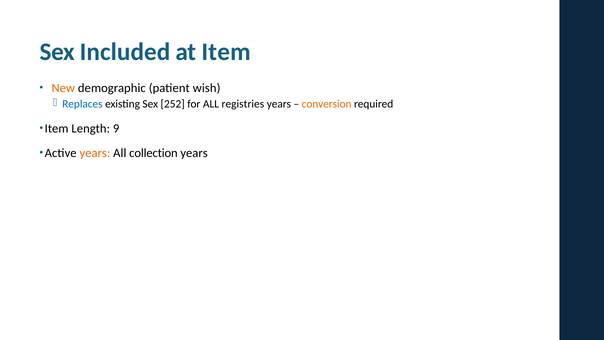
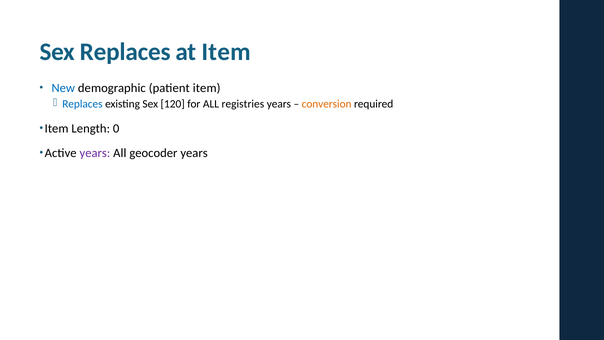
Sex Included: Included -> Replaces
New colour: orange -> blue
patient wish: wish -> item
252: 252 -> 120
9: 9 -> 0
years at (95, 153) colour: orange -> purple
collection: collection -> geocoder
